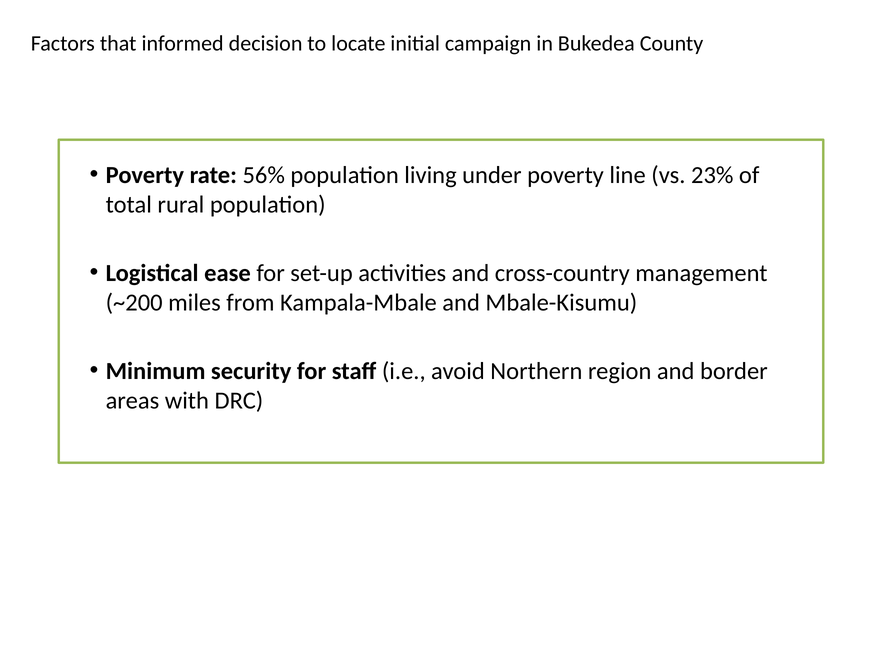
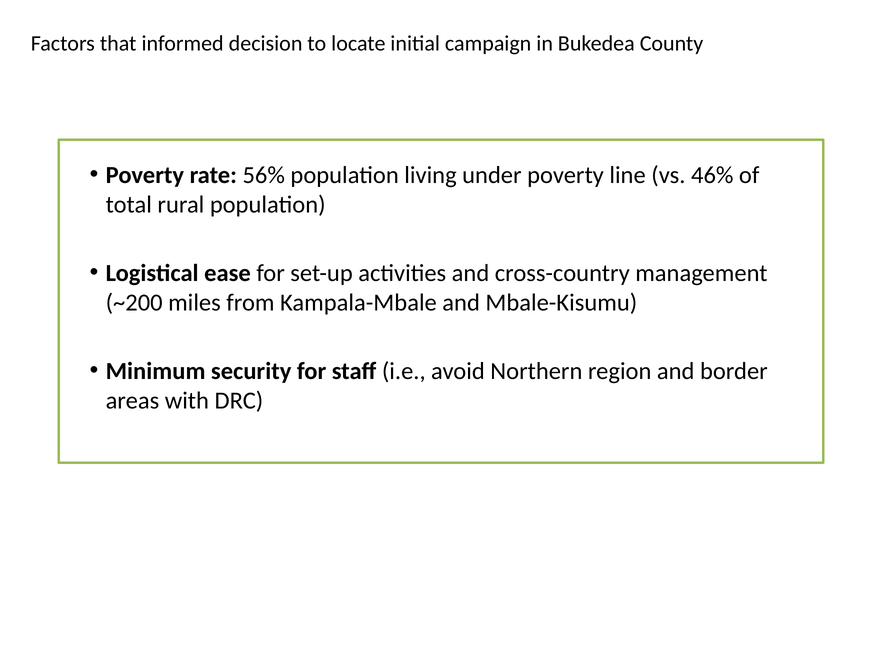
23%: 23% -> 46%
